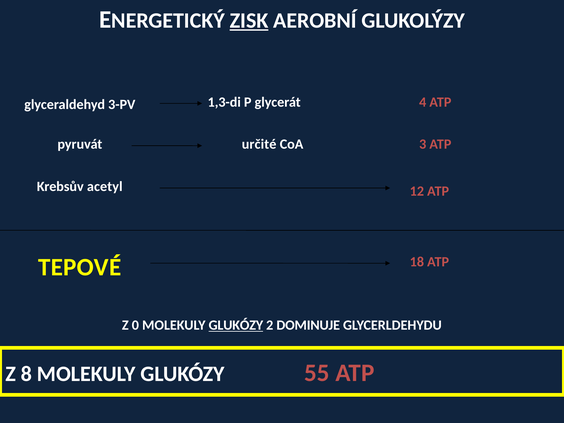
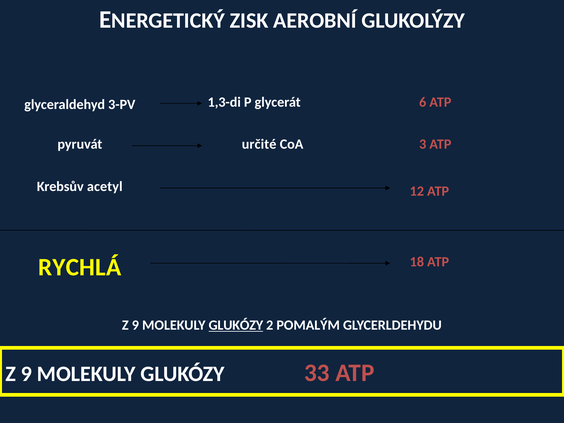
ZISK underline: present -> none
4: 4 -> 6
TEPOVÉ: TEPOVÉ -> RYCHLÁ
0 at (135, 325): 0 -> 9
DOMINUJE: DOMINUJE -> POMALÝM
8 at (26, 374): 8 -> 9
55: 55 -> 33
